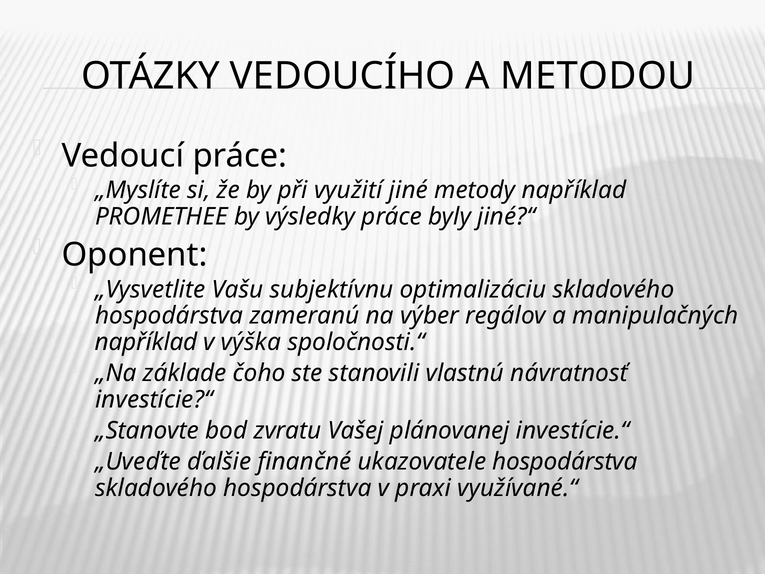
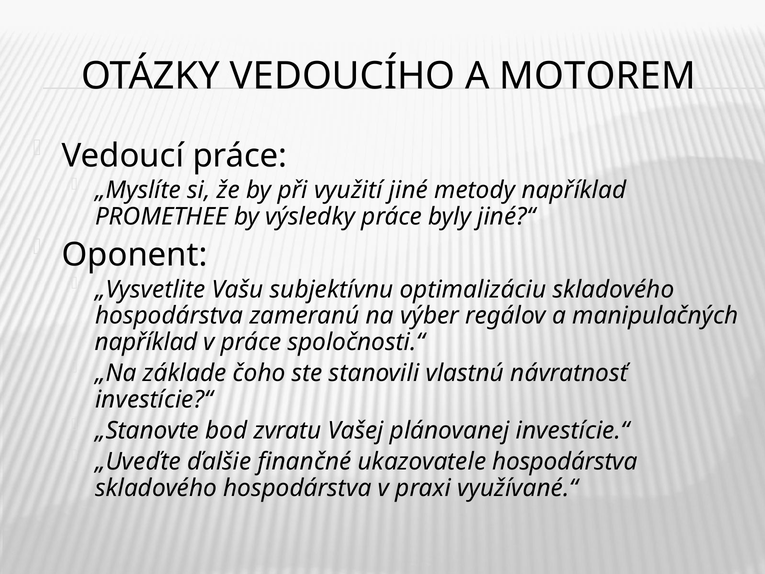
METODOU: METODOU -> MOTOREM
v výška: výška -> práce
